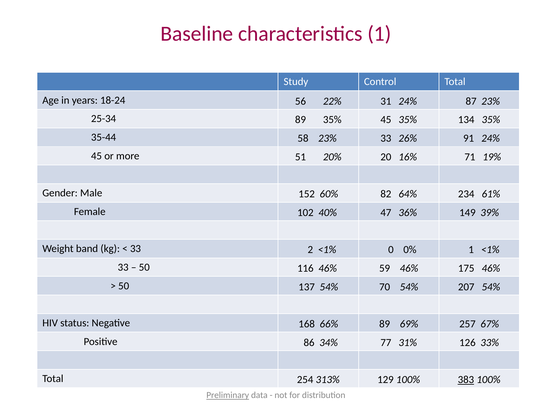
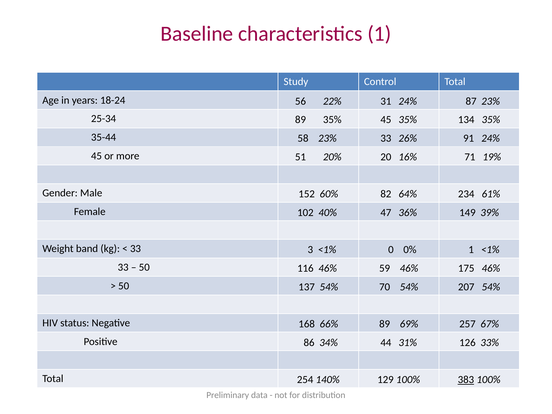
2: 2 -> 3
77: 77 -> 44
313%: 313% -> 140%
Preliminary underline: present -> none
